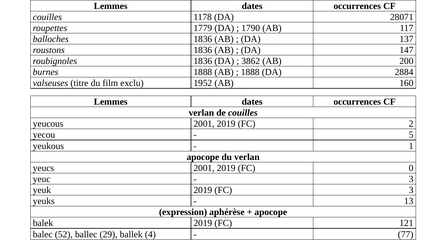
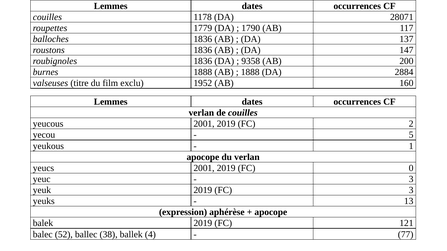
3862: 3862 -> 9358
29: 29 -> 38
